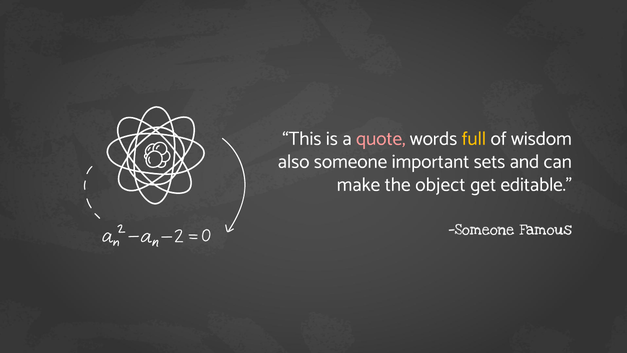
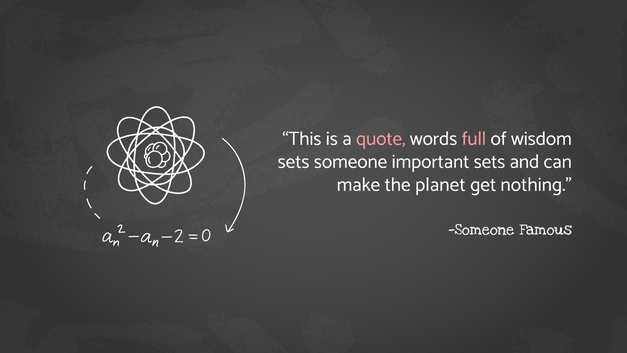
full colour: yellow -> pink
also at (294, 161): also -> sets
object: object -> planet
editable: editable -> nothing
